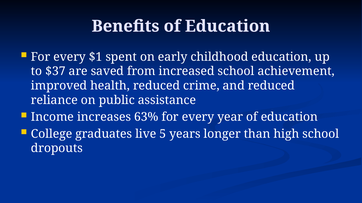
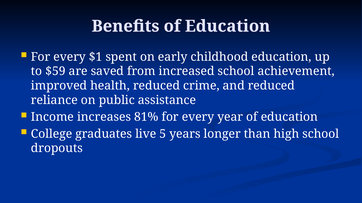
$37: $37 -> $59
63%: 63% -> 81%
